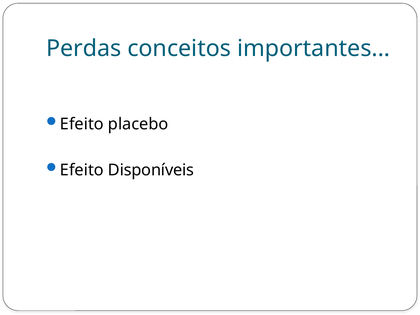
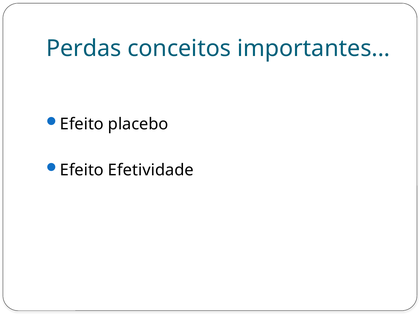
Disponíveis: Disponíveis -> Efetividade
